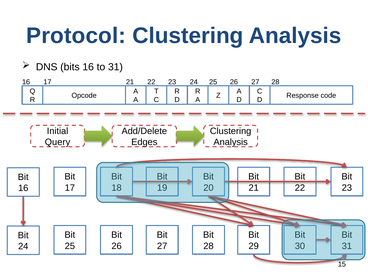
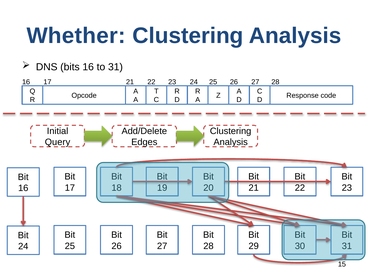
Protocol: Protocol -> Whether
